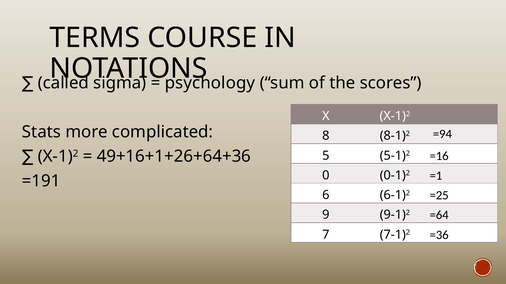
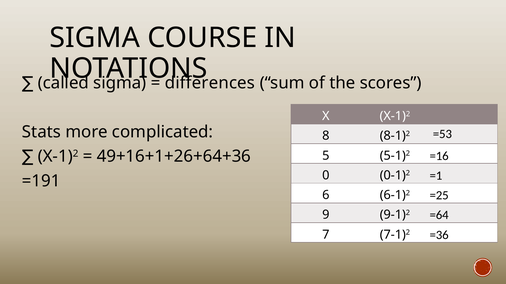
TERMS at (95, 38): TERMS -> SIGMA
psychology: psychology -> differences
=94: =94 -> =53
